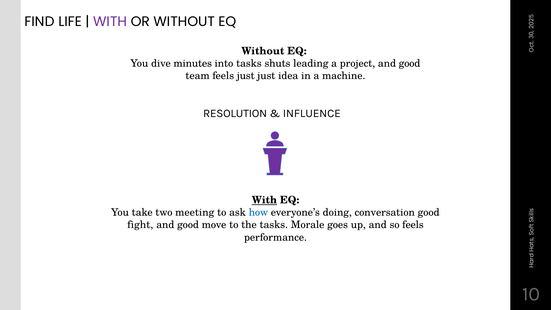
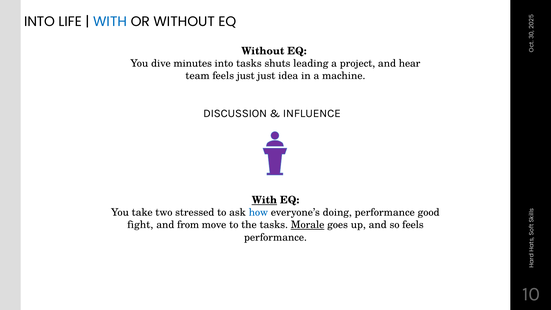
FIND at (39, 22): FIND -> INTO
WITH at (110, 22) colour: purple -> blue
project and good: good -> hear
RESOLUTION: RESOLUTION -> DISCUSSION
meeting: meeting -> stressed
doing conversation: conversation -> performance
good at (188, 225): good -> from
Morale underline: none -> present
